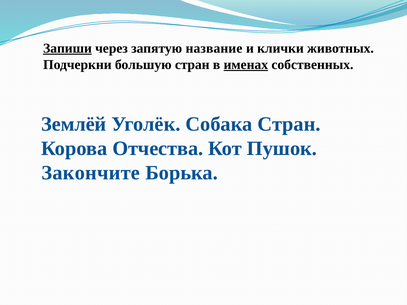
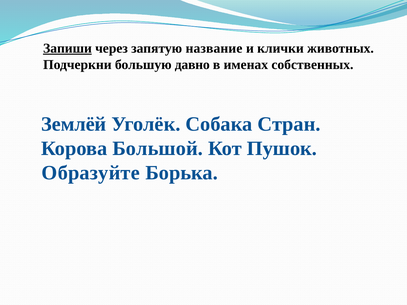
большую стран: стран -> давно
именах underline: present -> none
Отчества: Отчества -> Большой
Закончите: Закончите -> Образуйте
